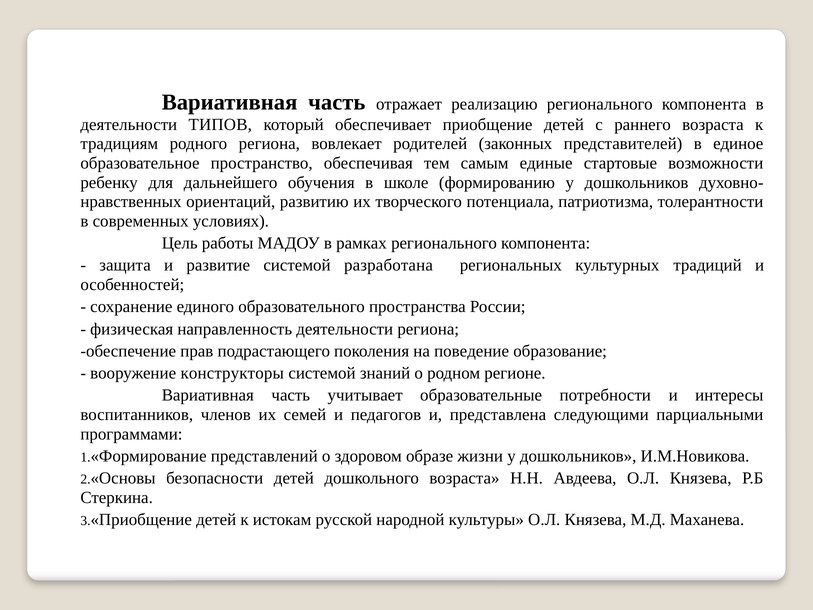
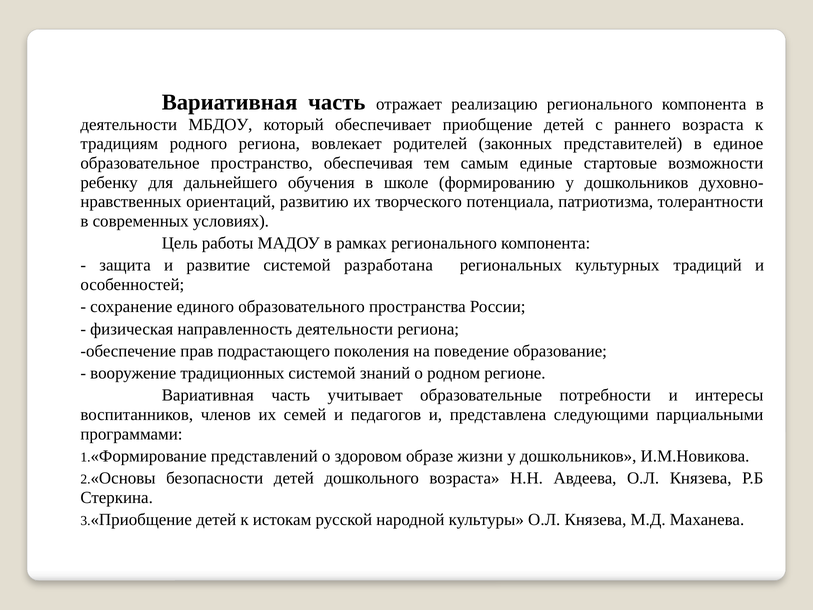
ТИПОВ: ТИПОВ -> МБДОУ
конструкторы: конструкторы -> традиционных
